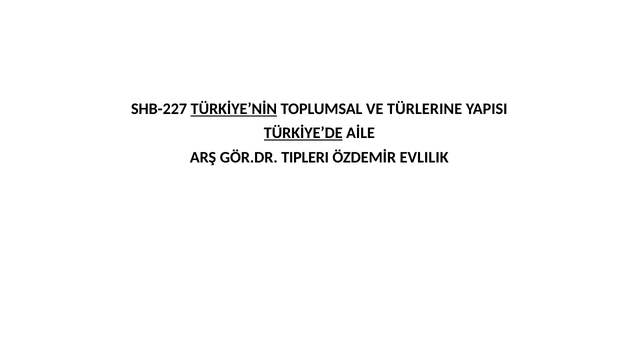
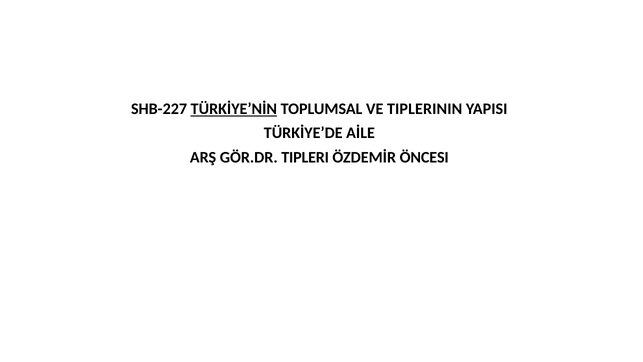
TÜRLERINE: TÜRLERINE -> TIPLERININ
TÜRKİYE’DE underline: present -> none
EVLILIK: EVLILIK -> ÖNCESI
